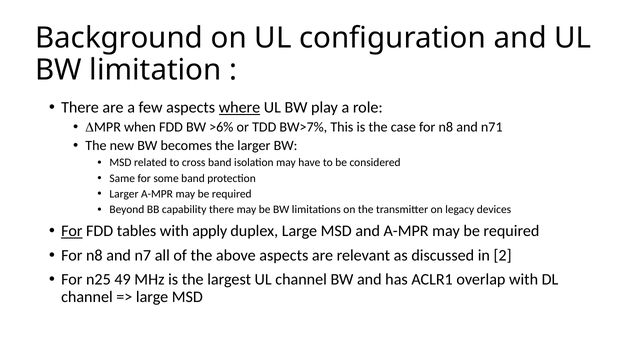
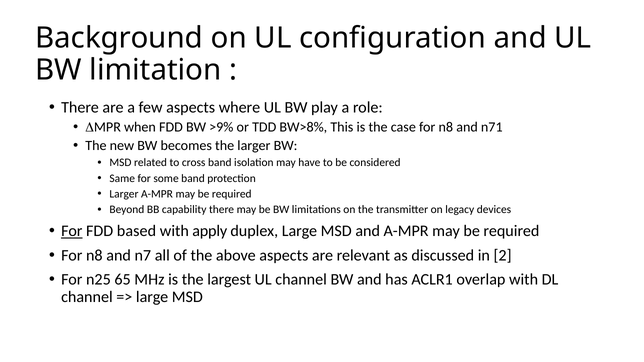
where underline: present -> none
>6%: >6% -> >9%
BW>7%: BW>7% -> BW>8%
tables: tables -> based
49: 49 -> 65
